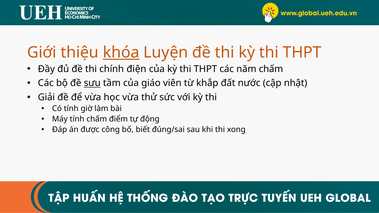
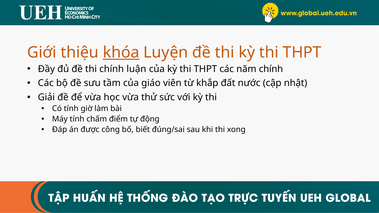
điện: điện -> luận
năm chấm: chấm -> chính
sưu underline: present -> none
